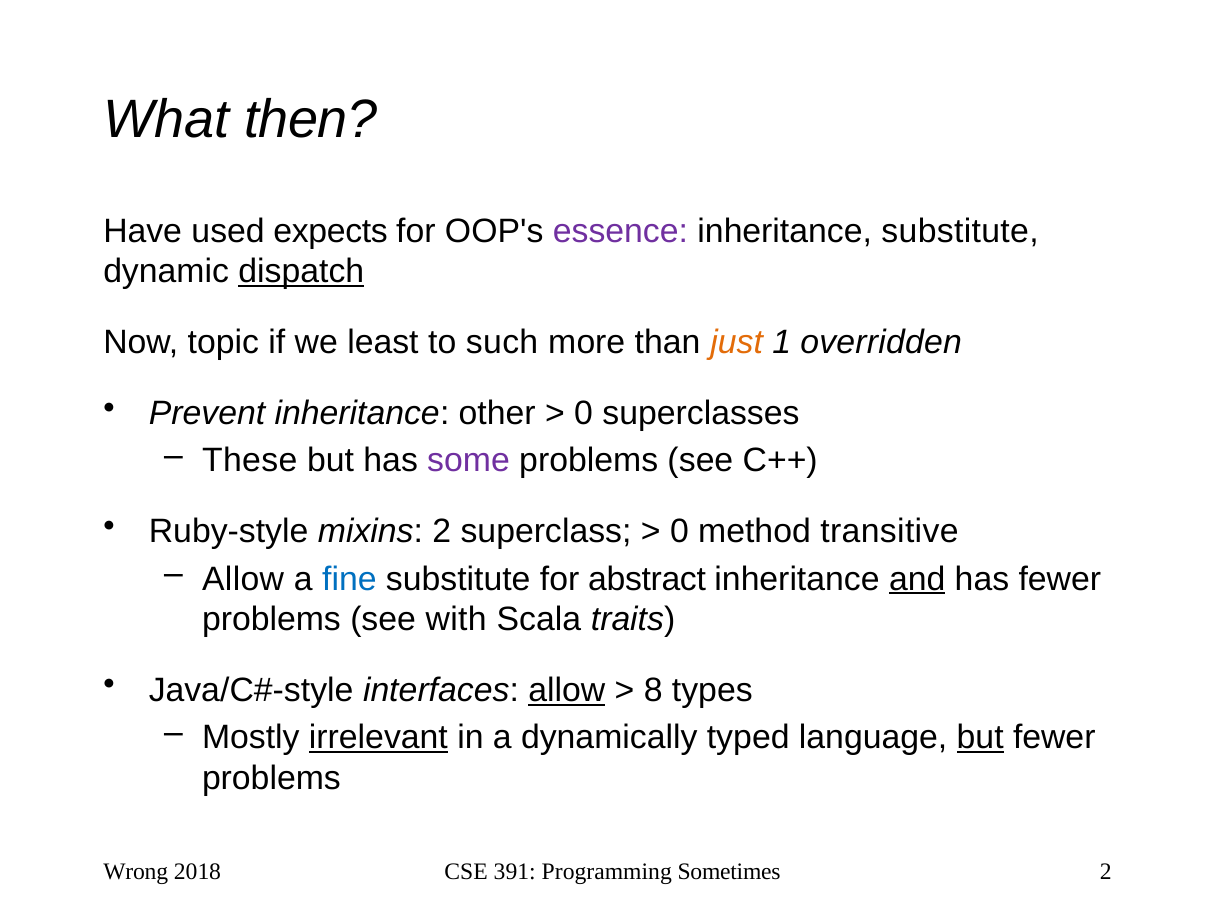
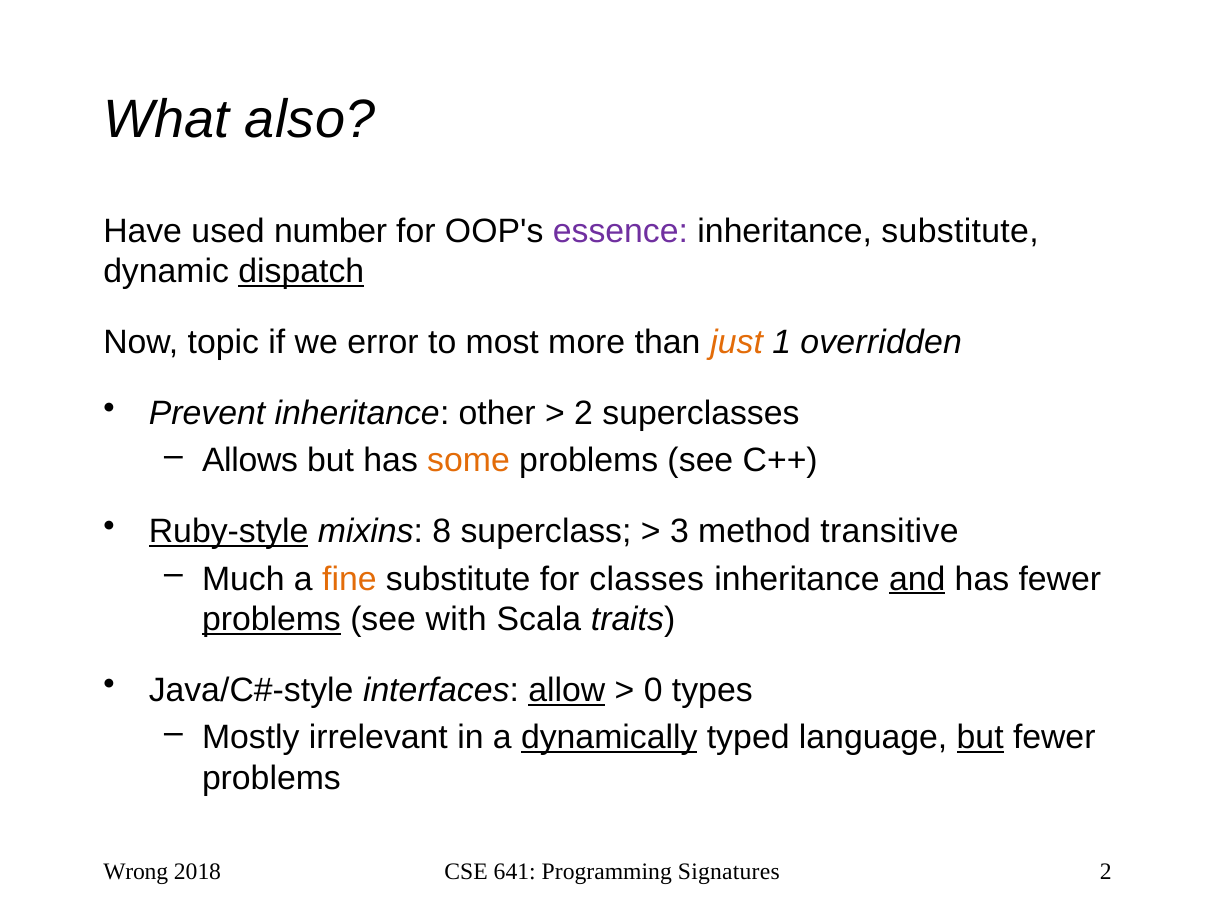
then: then -> also
expects: expects -> number
least: least -> error
such: such -> most
0 at (584, 414): 0 -> 2
These: These -> Allows
some colour: purple -> orange
Ruby-style underline: none -> present
mixins 2: 2 -> 8
0 at (679, 532): 0 -> 3
Allow at (243, 579): Allow -> Much
fine colour: blue -> orange
abstract: abstract -> classes
problems at (271, 620) underline: none -> present
8: 8 -> 0
irrelevant underline: present -> none
dynamically underline: none -> present
391: 391 -> 641
Sometimes: Sometimes -> Signatures
